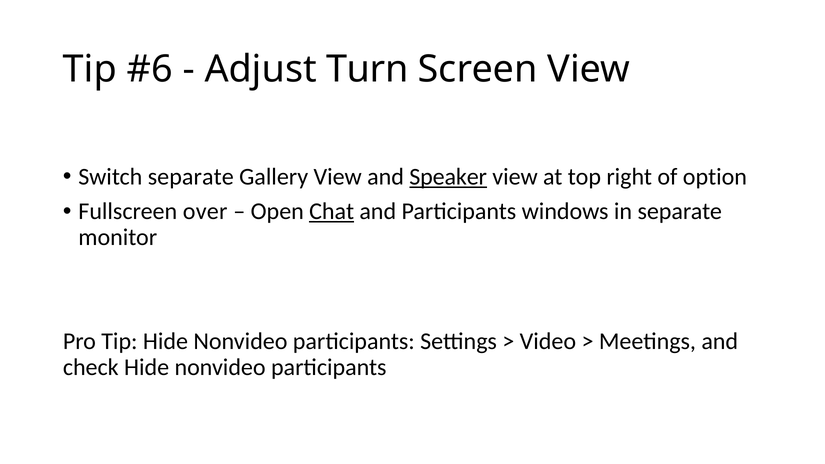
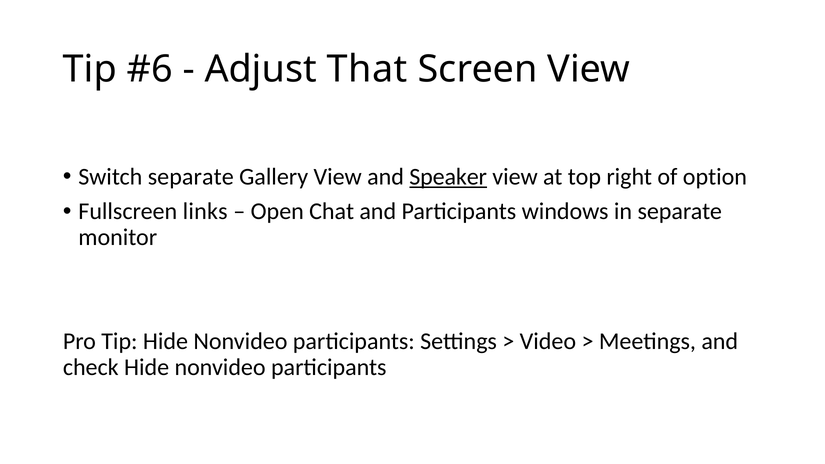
Turn: Turn -> That
over: over -> links
Chat underline: present -> none
